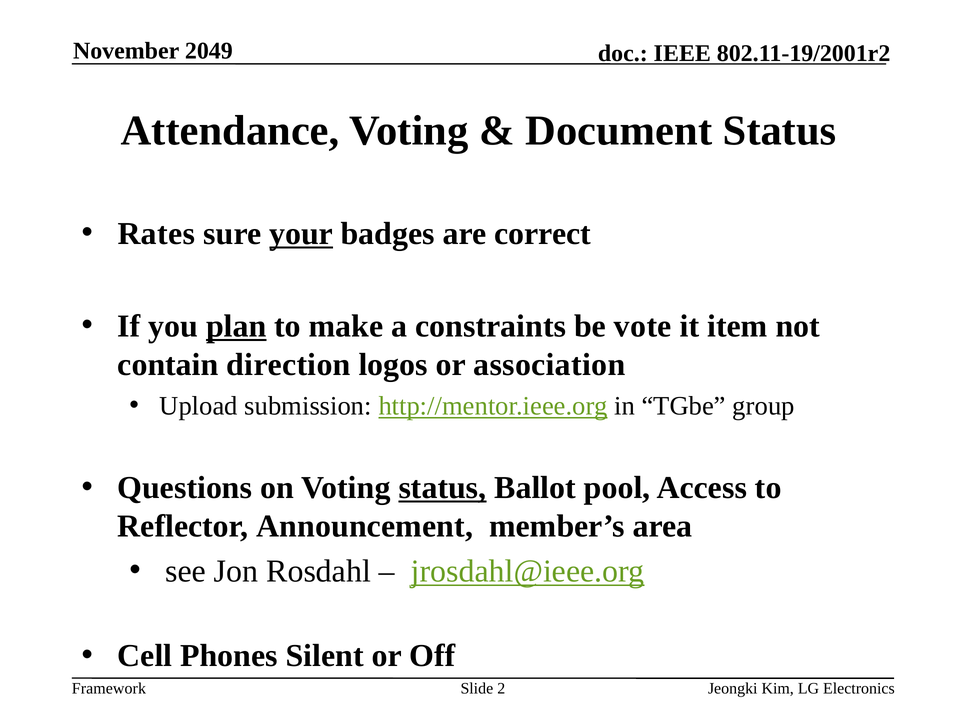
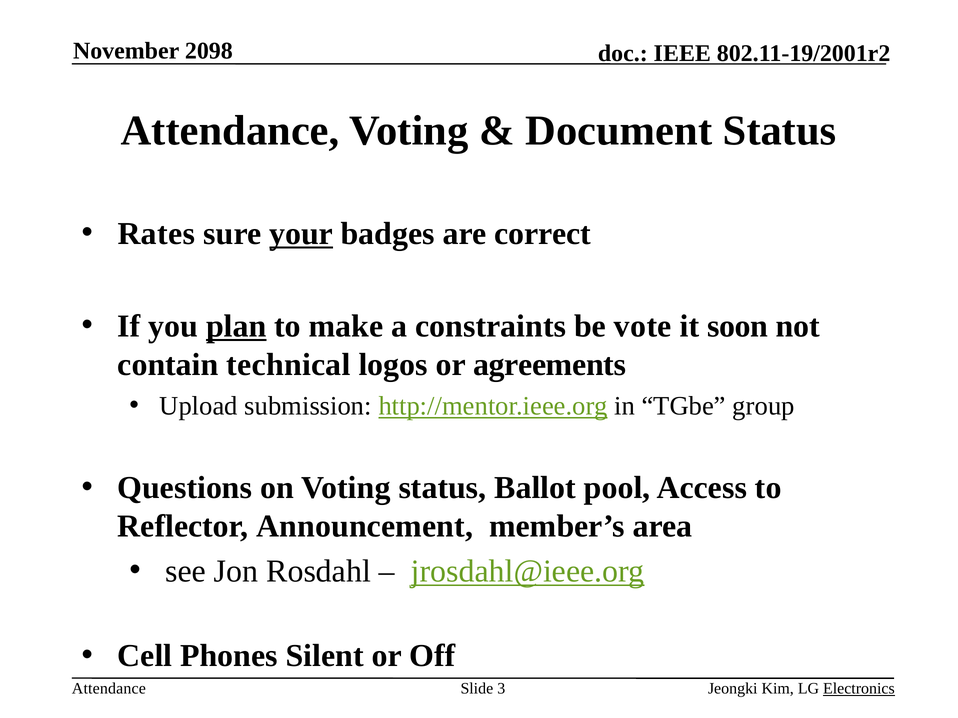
2049: 2049 -> 2098
item: item -> soon
direction: direction -> technical
association: association -> agreements
status at (442, 488) underline: present -> none
Framework at (109, 689): Framework -> Attendance
2: 2 -> 3
Electronics underline: none -> present
